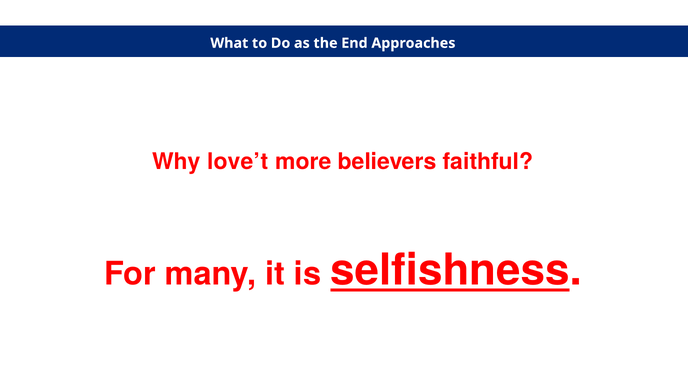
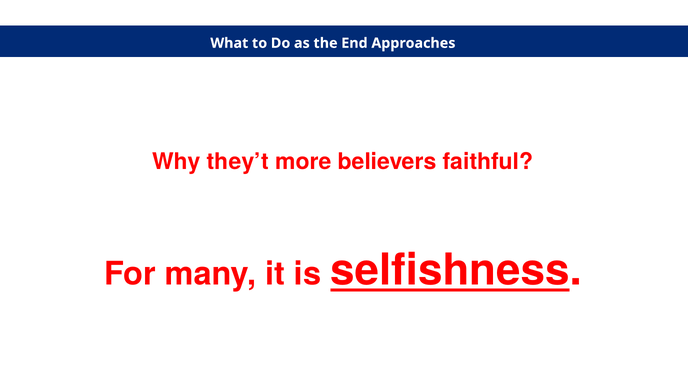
love’t: love’t -> they’t
